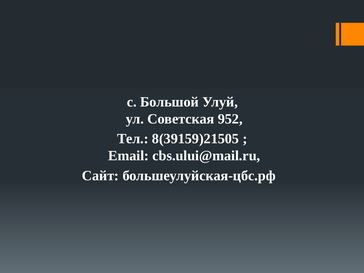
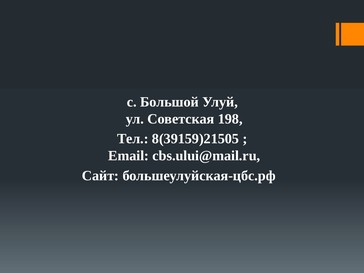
952: 952 -> 198
